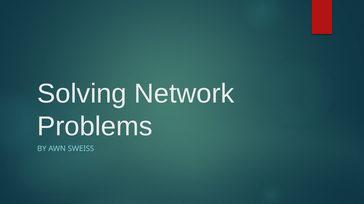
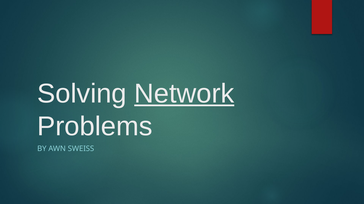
Network underline: none -> present
